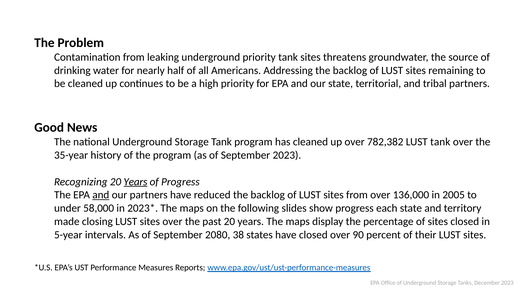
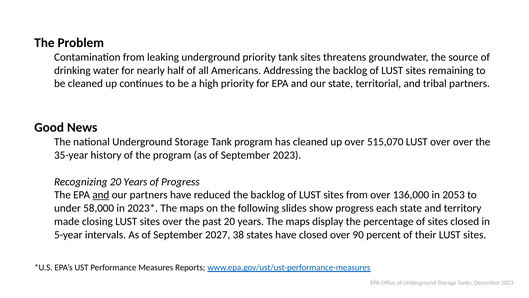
782,382: 782,382 -> 515,070
LUST tank: tank -> over
Years at (135, 181) underline: present -> none
2005: 2005 -> 2053
2080: 2080 -> 2027
